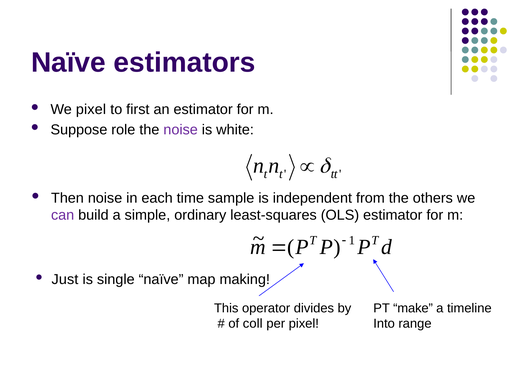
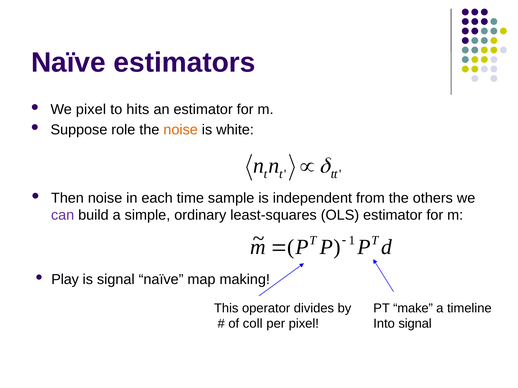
first: first -> hits
noise at (181, 130) colour: purple -> orange
Just: Just -> Play
is single: single -> signal
Into range: range -> signal
